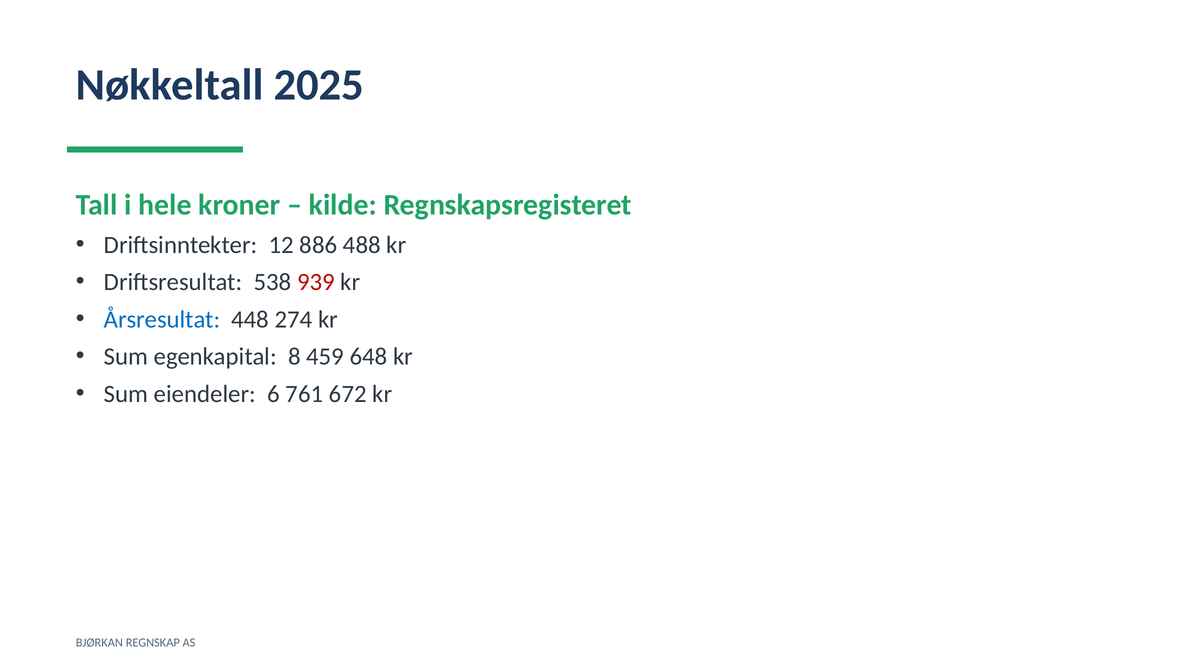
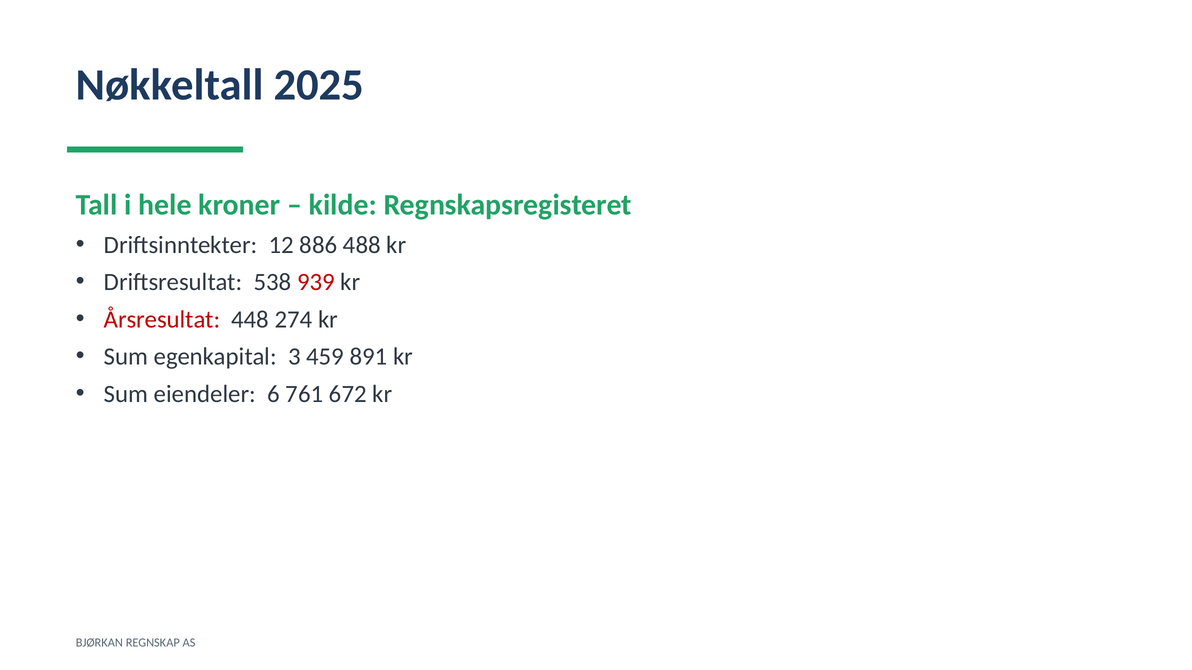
Årsresultat colour: blue -> red
8: 8 -> 3
648: 648 -> 891
